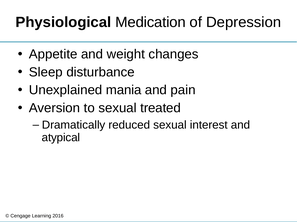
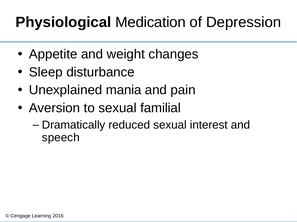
treated: treated -> familial
atypical: atypical -> speech
